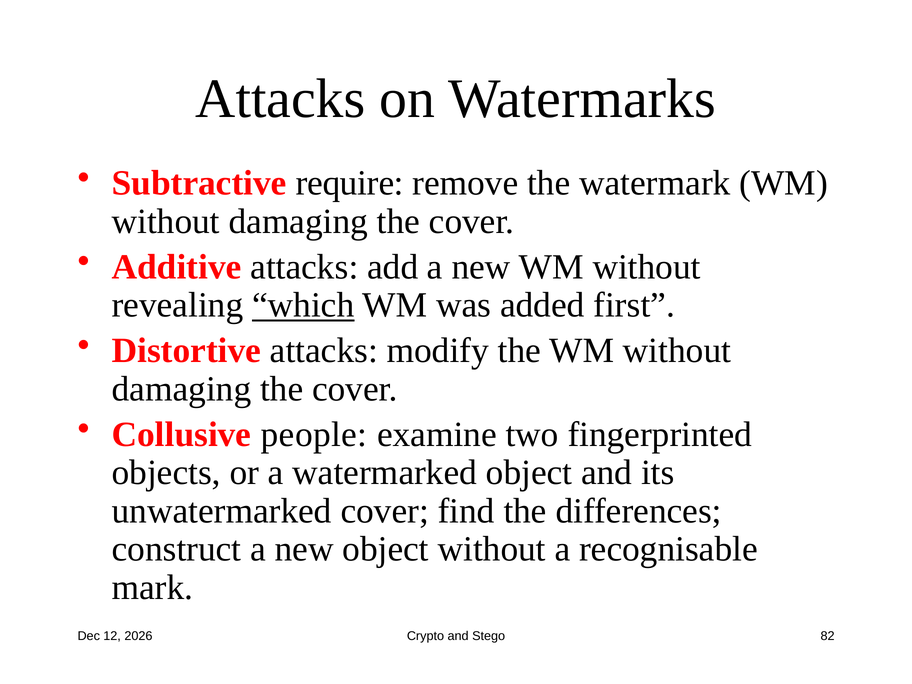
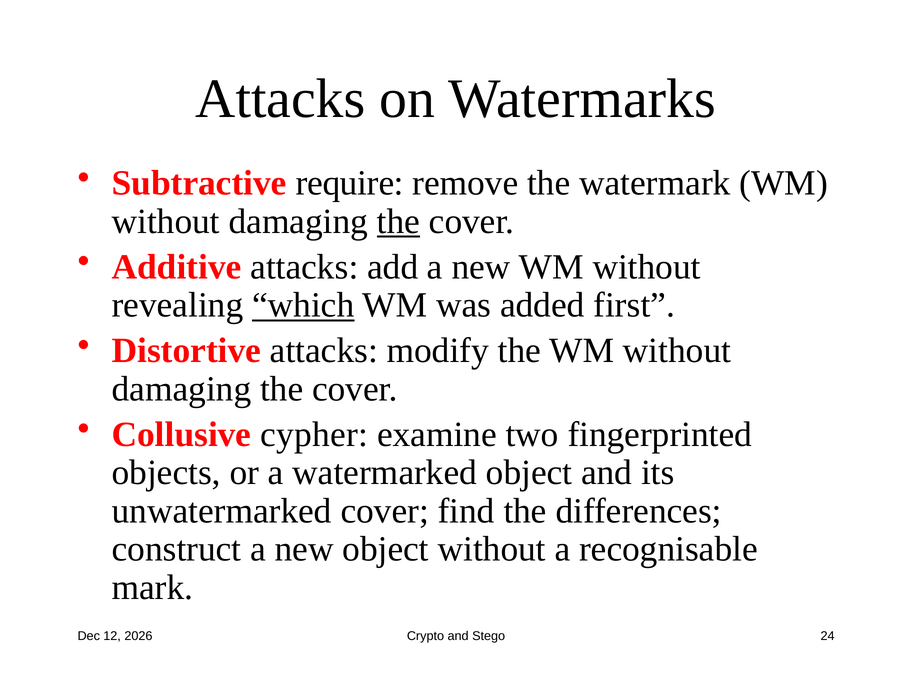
the at (399, 221) underline: none -> present
people: people -> cypher
82: 82 -> 24
